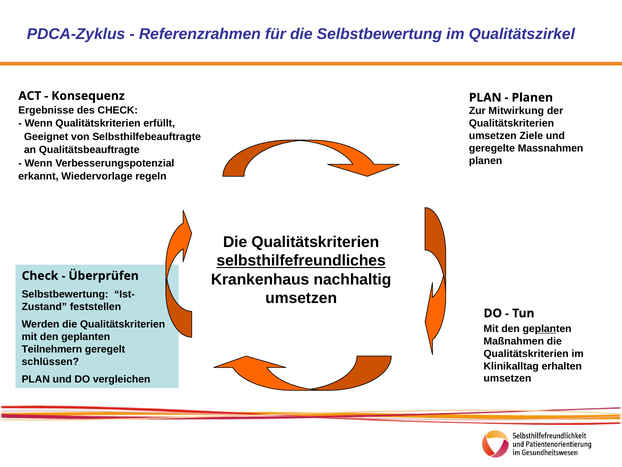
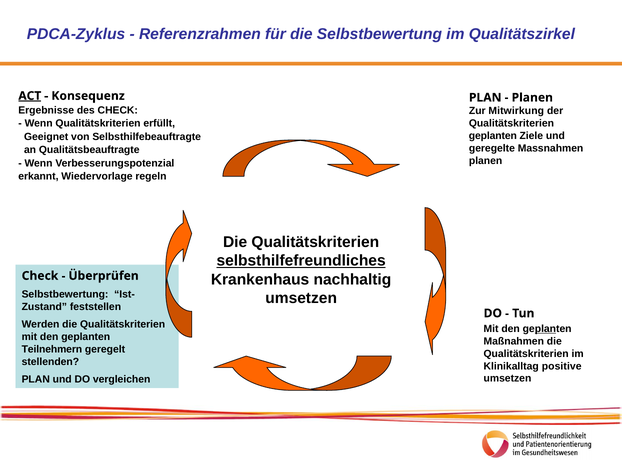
ACT underline: none -> present
umsetzen at (493, 136): umsetzen -> geplanten
schlüssen: schlüssen -> stellenden
erhalten: erhalten -> positive
